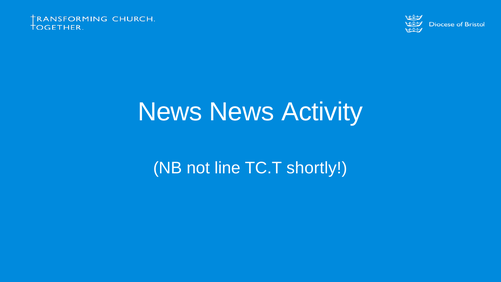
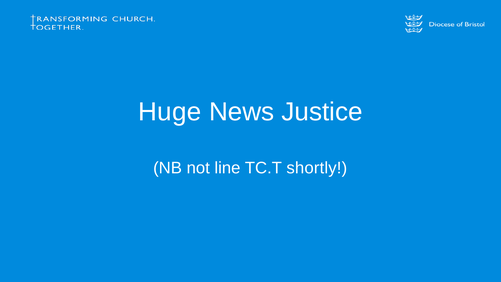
News at (170, 112): News -> Huge
Activity: Activity -> Justice
